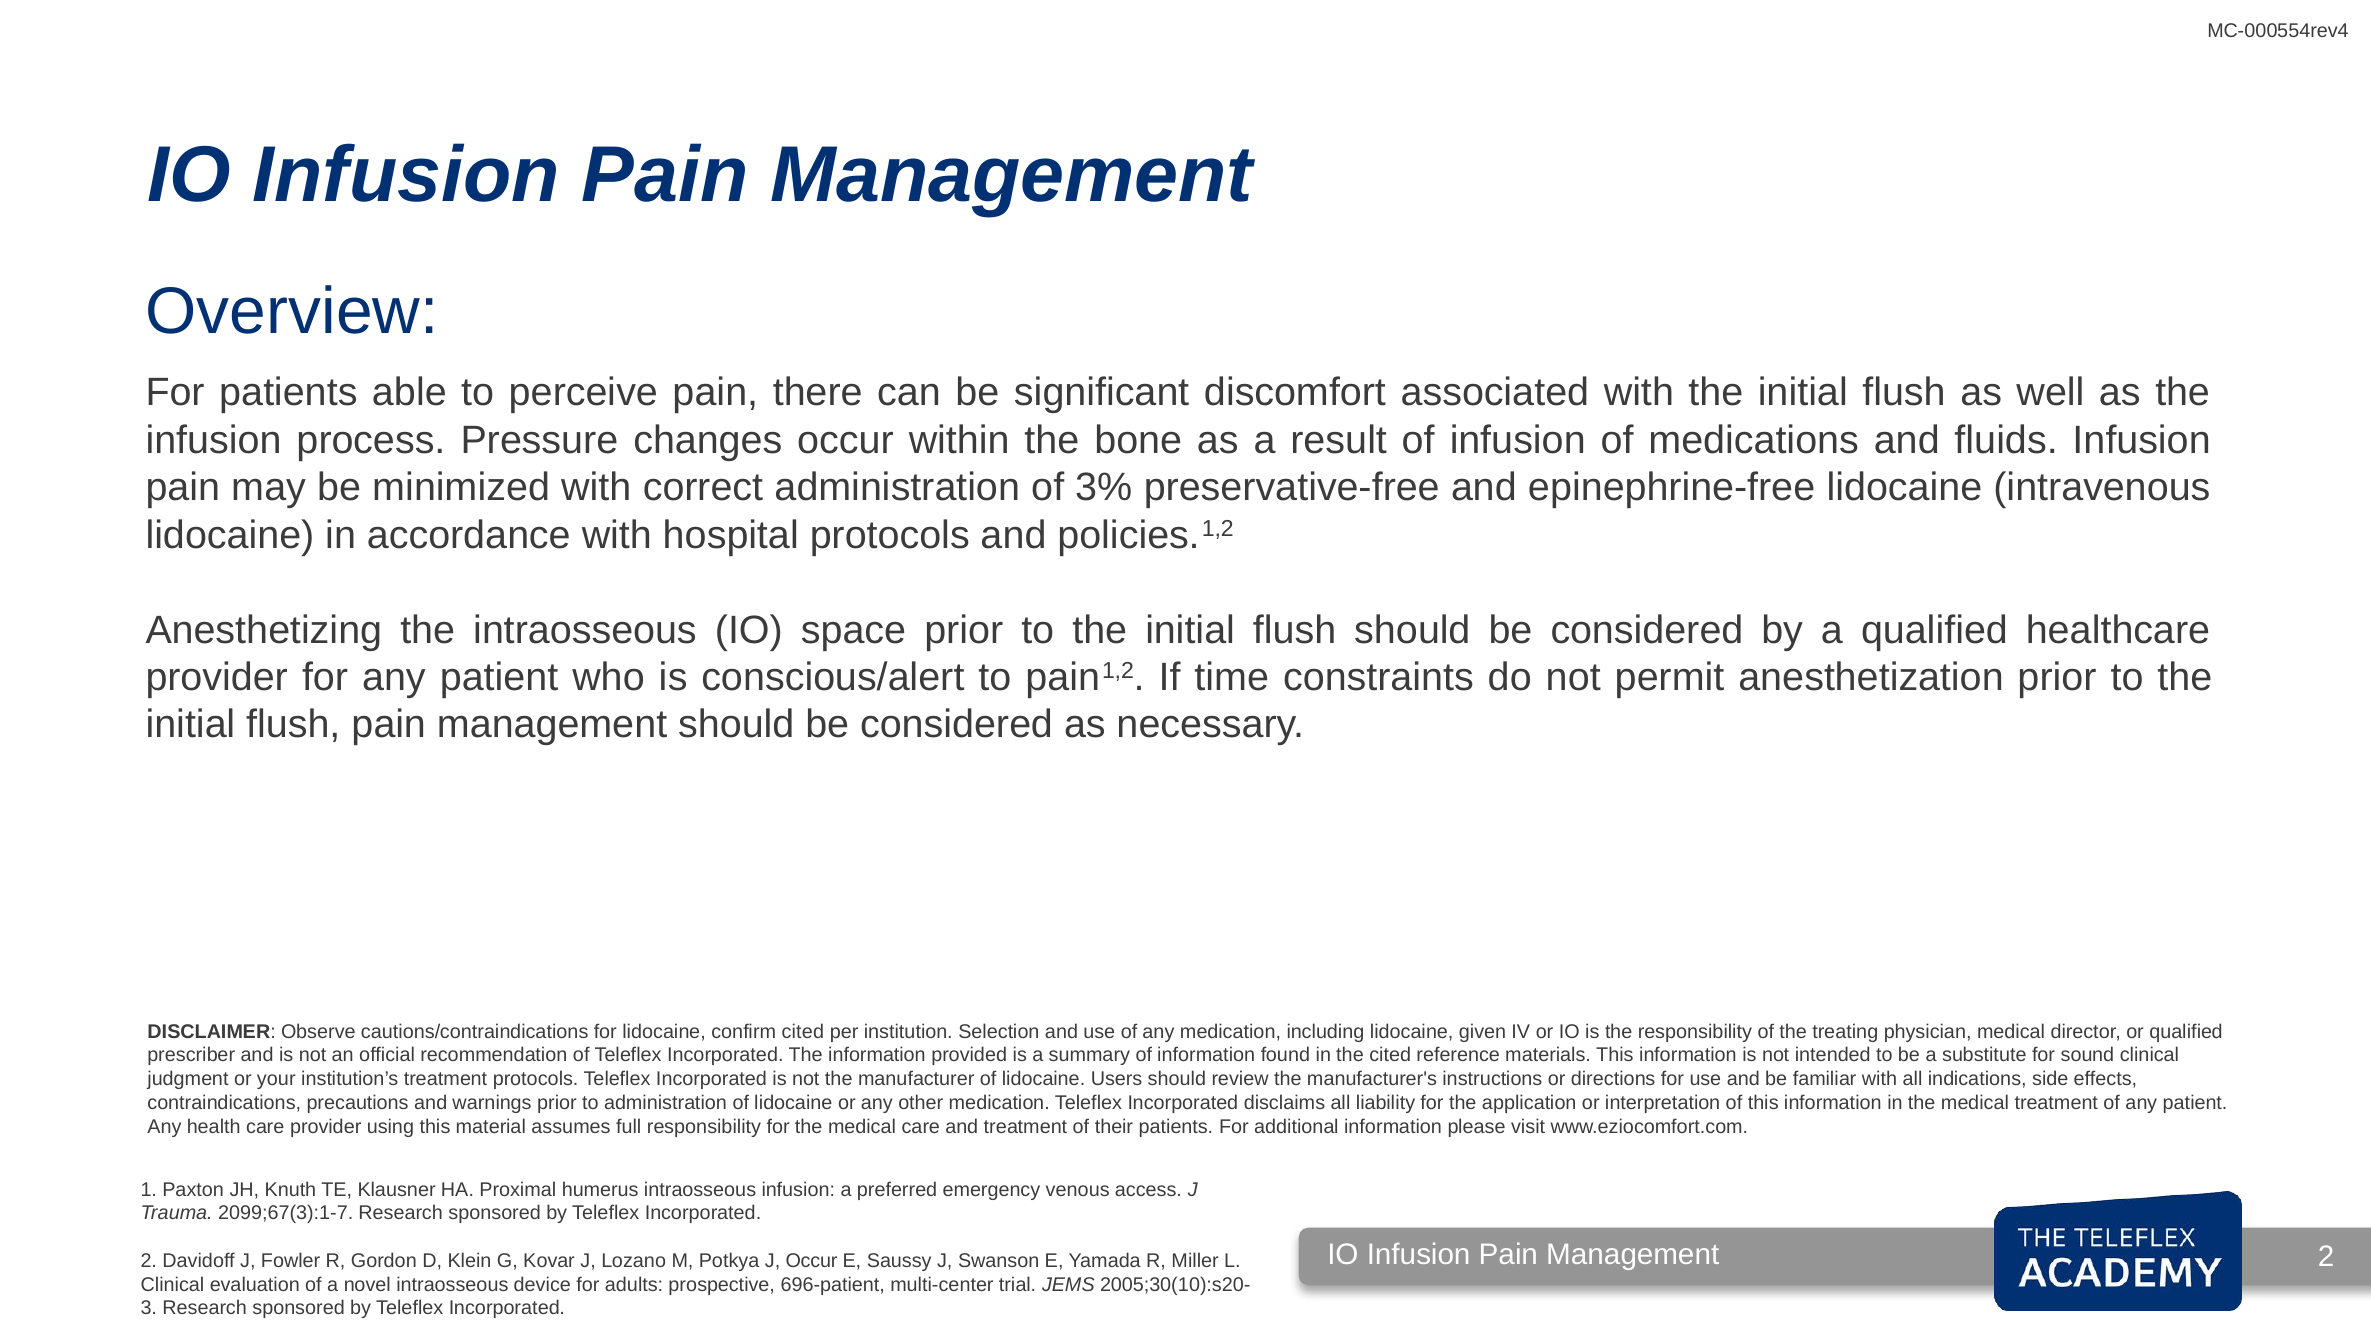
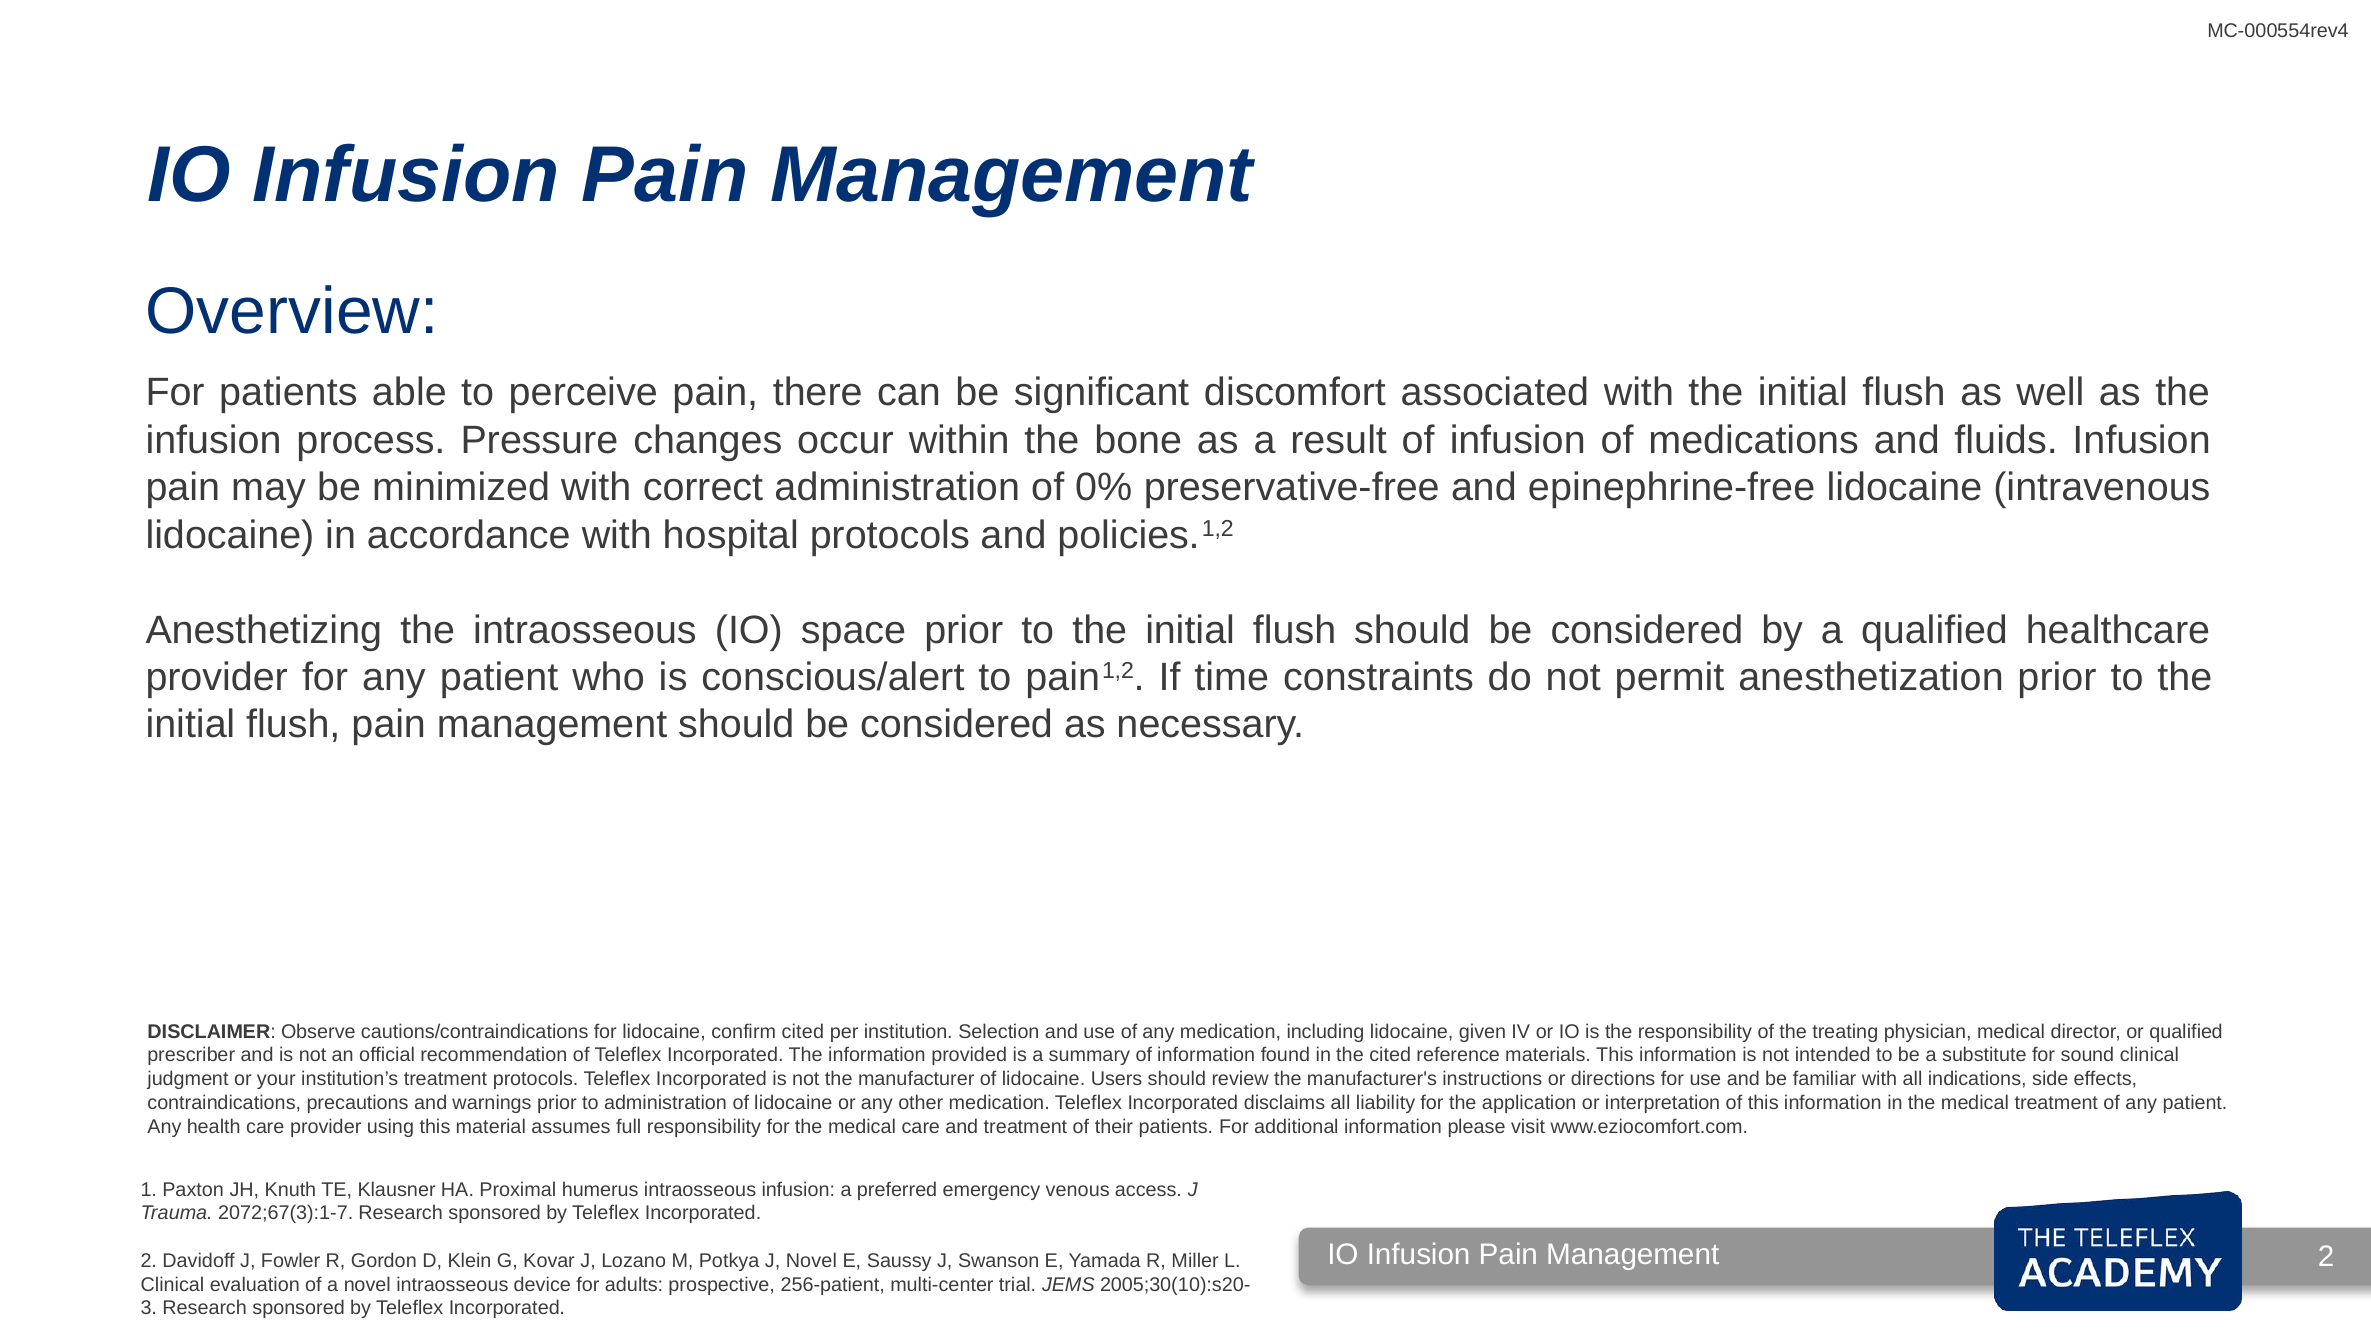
3%: 3% -> 0%
2099;67(3):1-7: 2099;67(3):1-7 -> 2072;67(3):1-7
J Occur: Occur -> Novel
696-patient: 696-patient -> 256-patient
